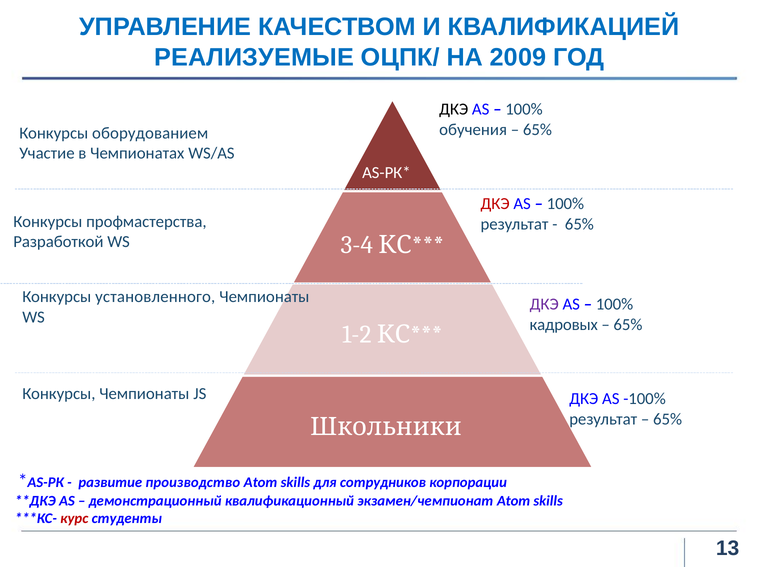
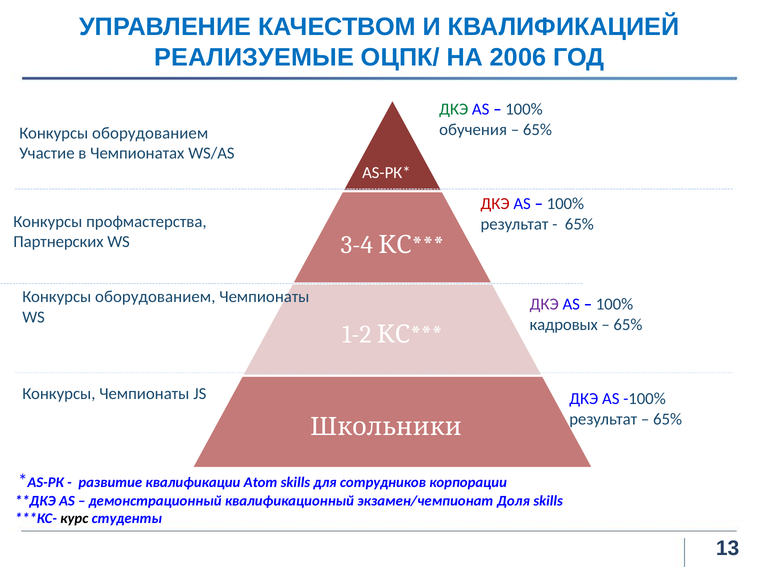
2009: 2009 -> 2006
ДКЭ at (454, 110) colour: black -> green
Разработкой: Разработкой -> Партнерских
установленного at (155, 297): установленного -> оборудованием
производство: производство -> квалификации
экзамен/чемпионат Аtom: Аtom -> Доля
курс colour: red -> black
